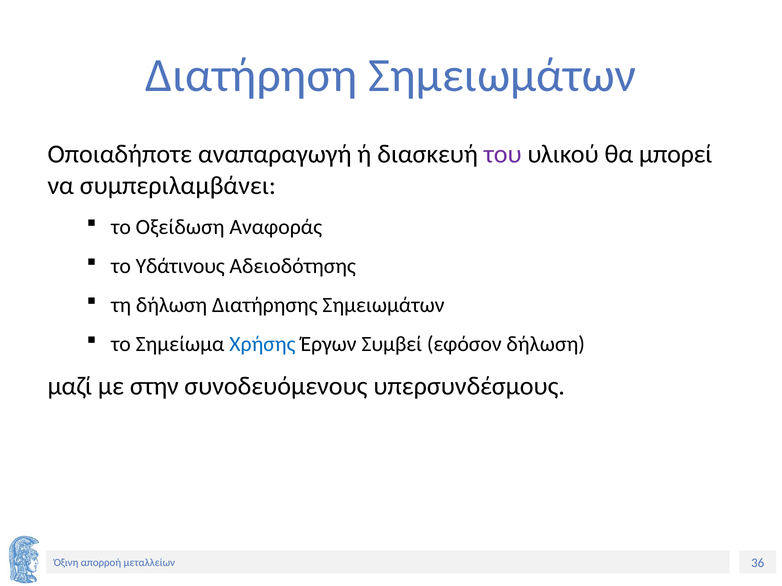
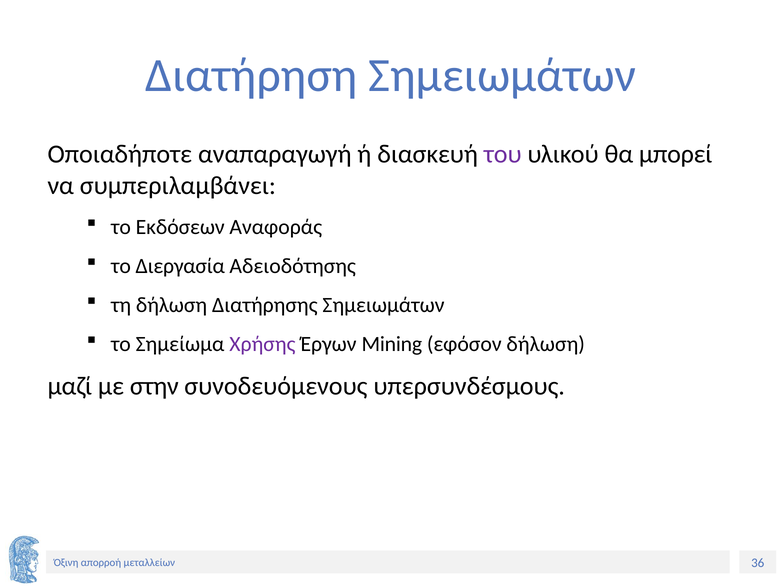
Οξείδωση: Οξείδωση -> Εκδόσεων
Υδάτινους: Υδάτινους -> Διεργασία
Χρήσης colour: blue -> purple
Συμβεί: Συμβεί -> Mining
